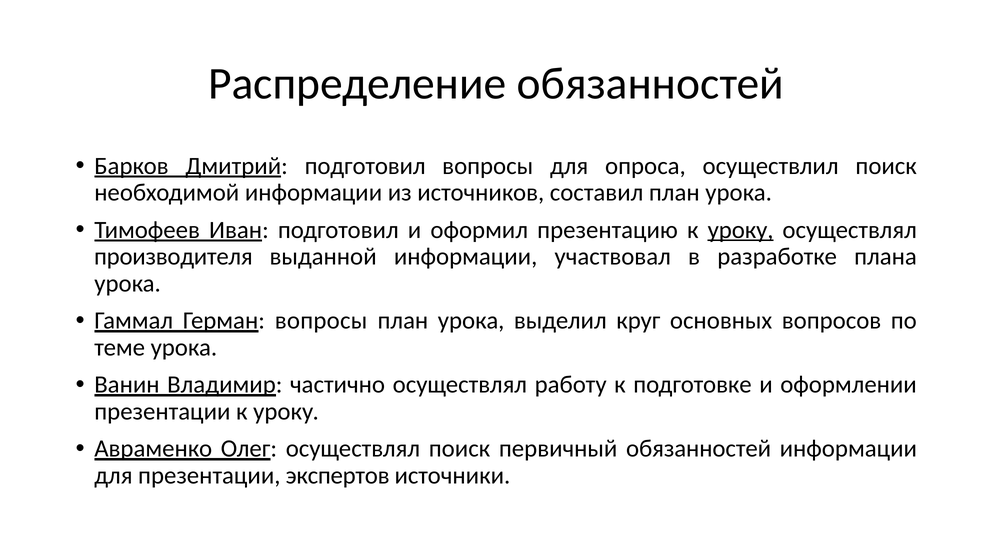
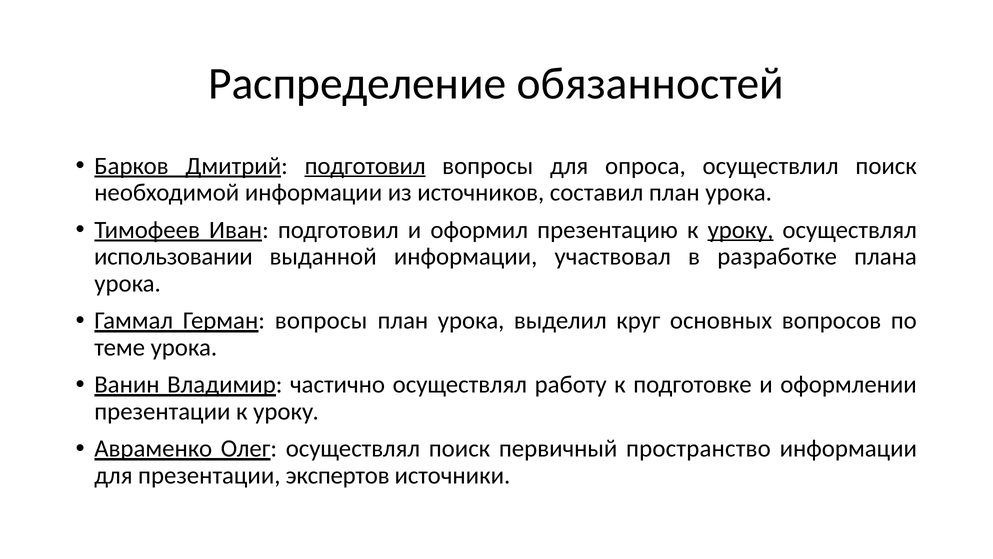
подготовил at (365, 166) underline: none -> present
производителя: производителя -> использовании
первичный обязанностей: обязанностей -> пространство
